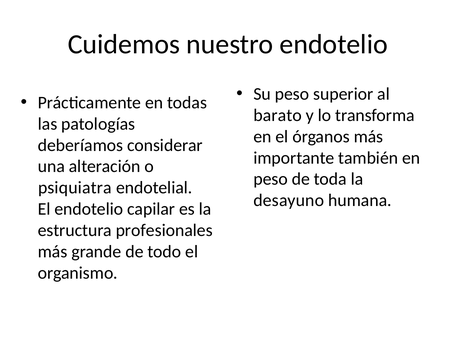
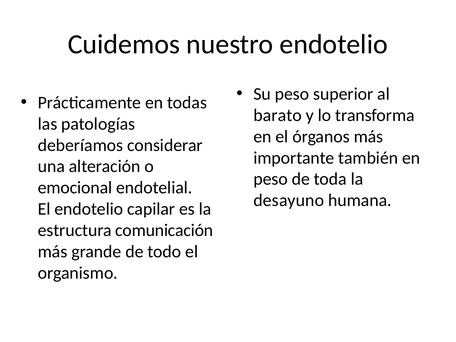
psiquiatra: psiquiatra -> emocional
profesionales: profesionales -> comunicación
